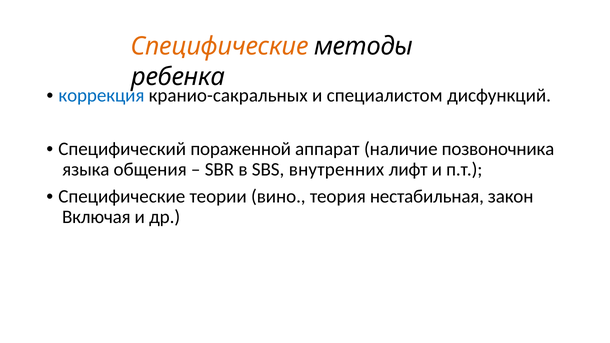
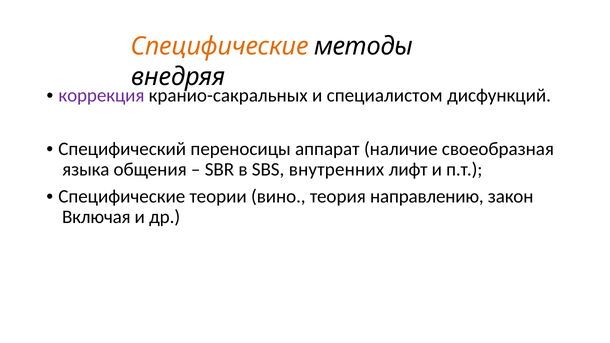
ребенка: ребенка -> внедряя
коррекция colour: blue -> purple
пораженной: пораженной -> переносицы
позвоночника: позвоночника -> своеобразная
нестабильная: нестабильная -> направлению
